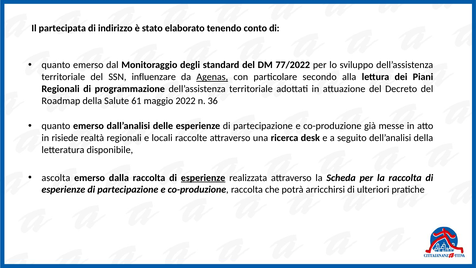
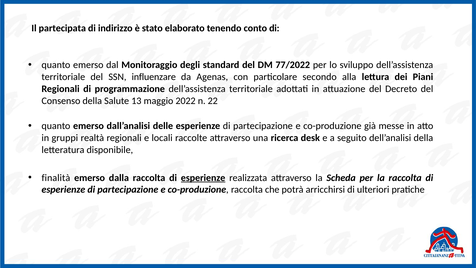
Agenas underline: present -> none
Roadmap: Roadmap -> Consenso
61: 61 -> 13
36: 36 -> 22
risiede: risiede -> gruppi
ascolta: ascolta -> finalità
